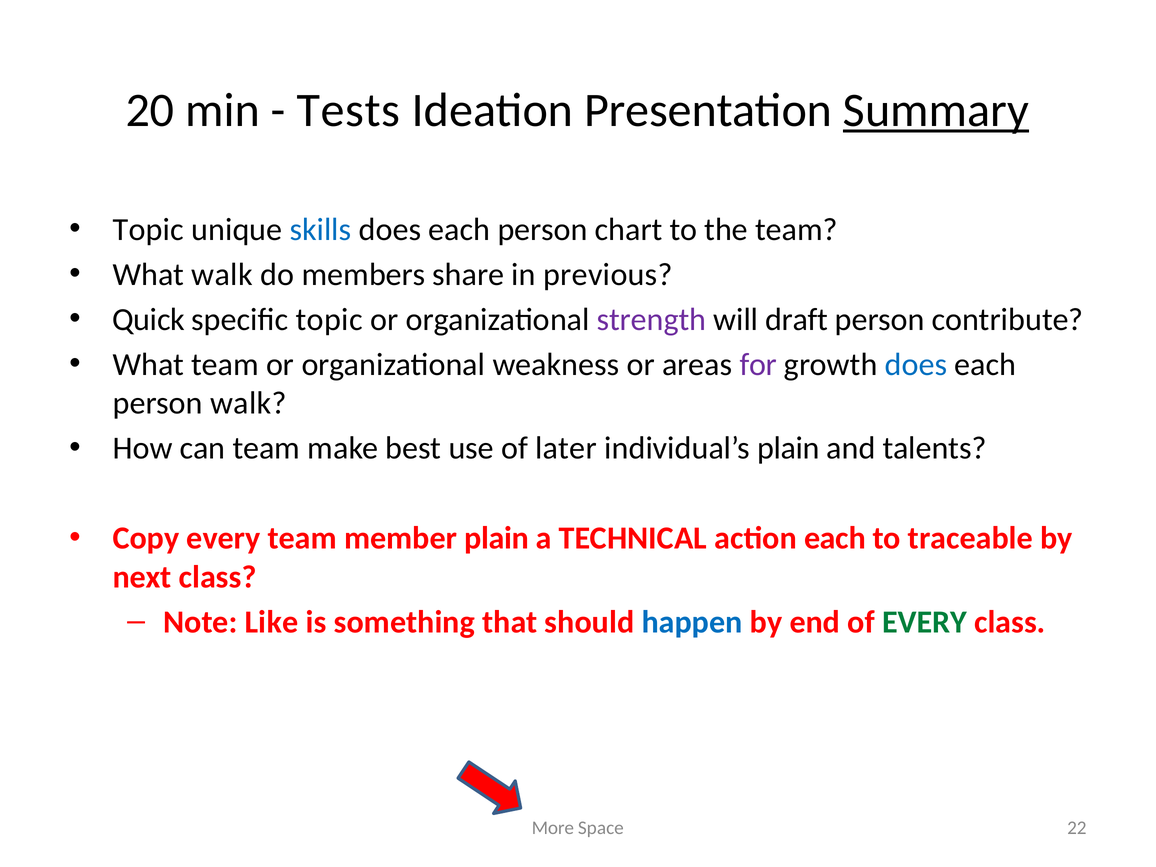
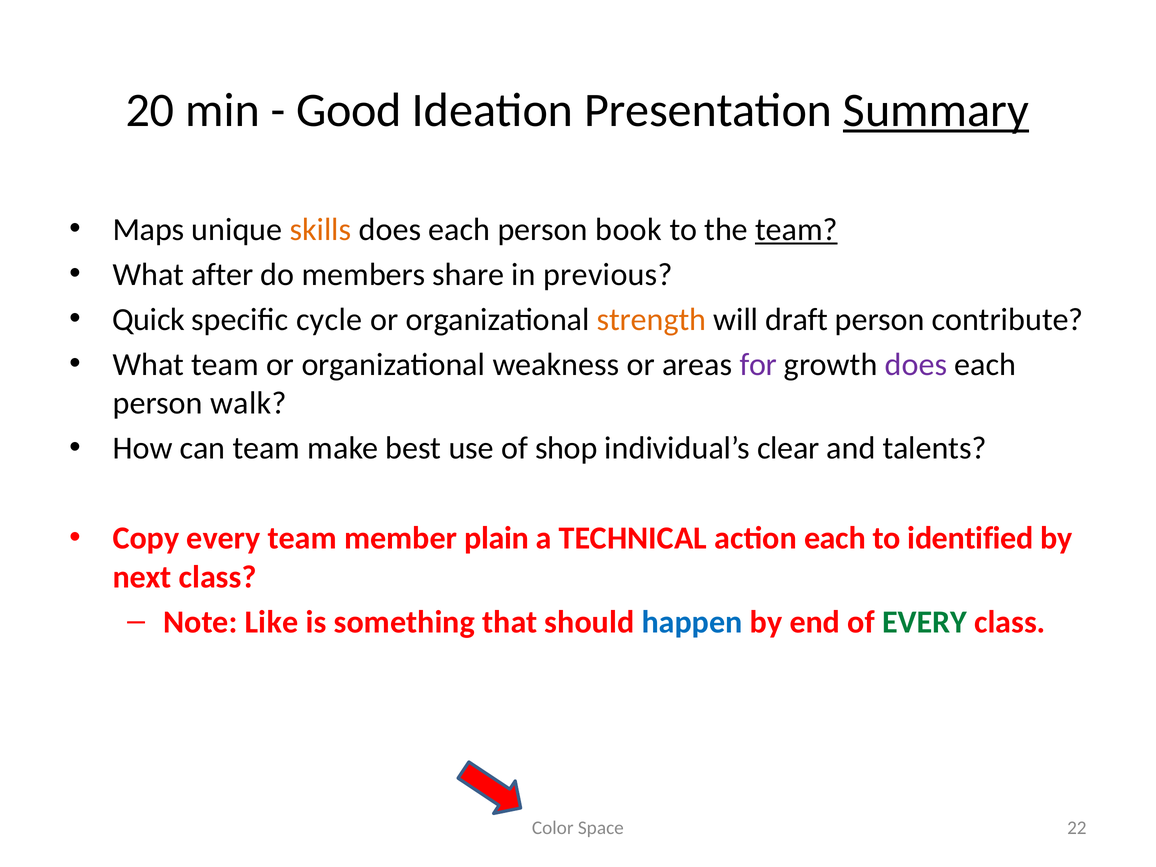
Tests: Tests -> Good
Topic at (148, 230): Topic -> Maps
skills colour: blue -> orange
chart: chart -> book
team at (796, 230) underline: none -> present
What walk: walk -> after
specific topic: topic -> cycle
strength colour: purple -> orange
does at (916, 365) colour: blue -> purple
later: later -> shop
individual’s plain: plain -> clear
traceable: traceable -> identified
More: More -> Color
